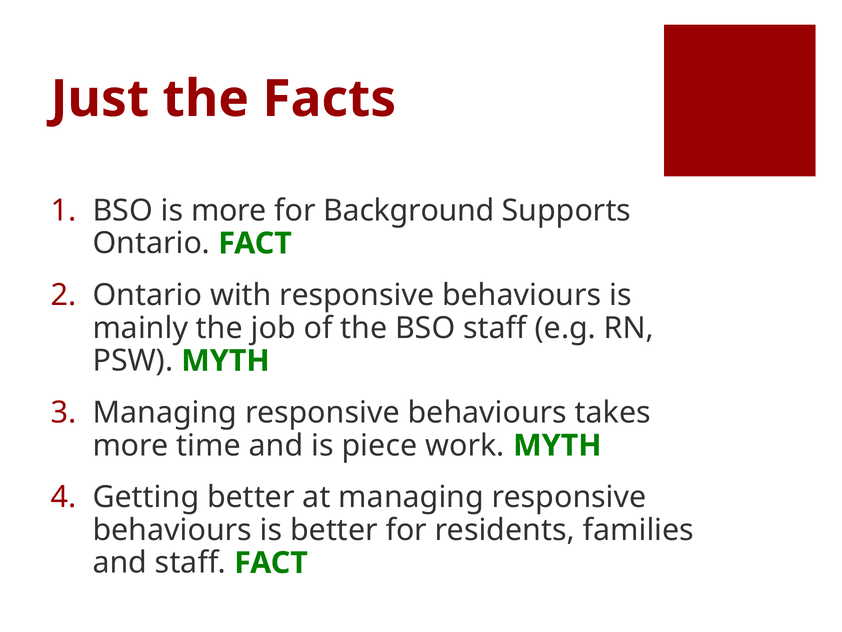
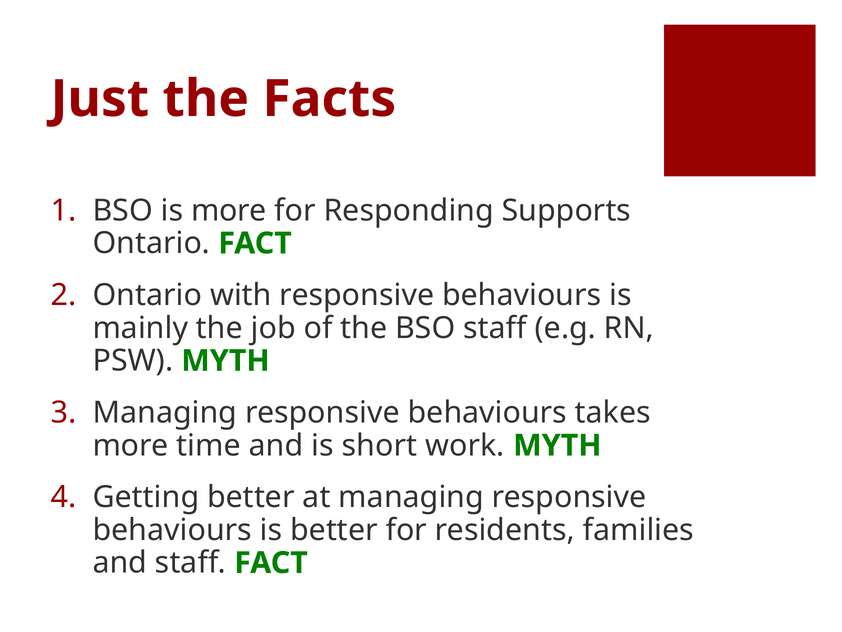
Background: Background -> Responding
piece: piece -> short
